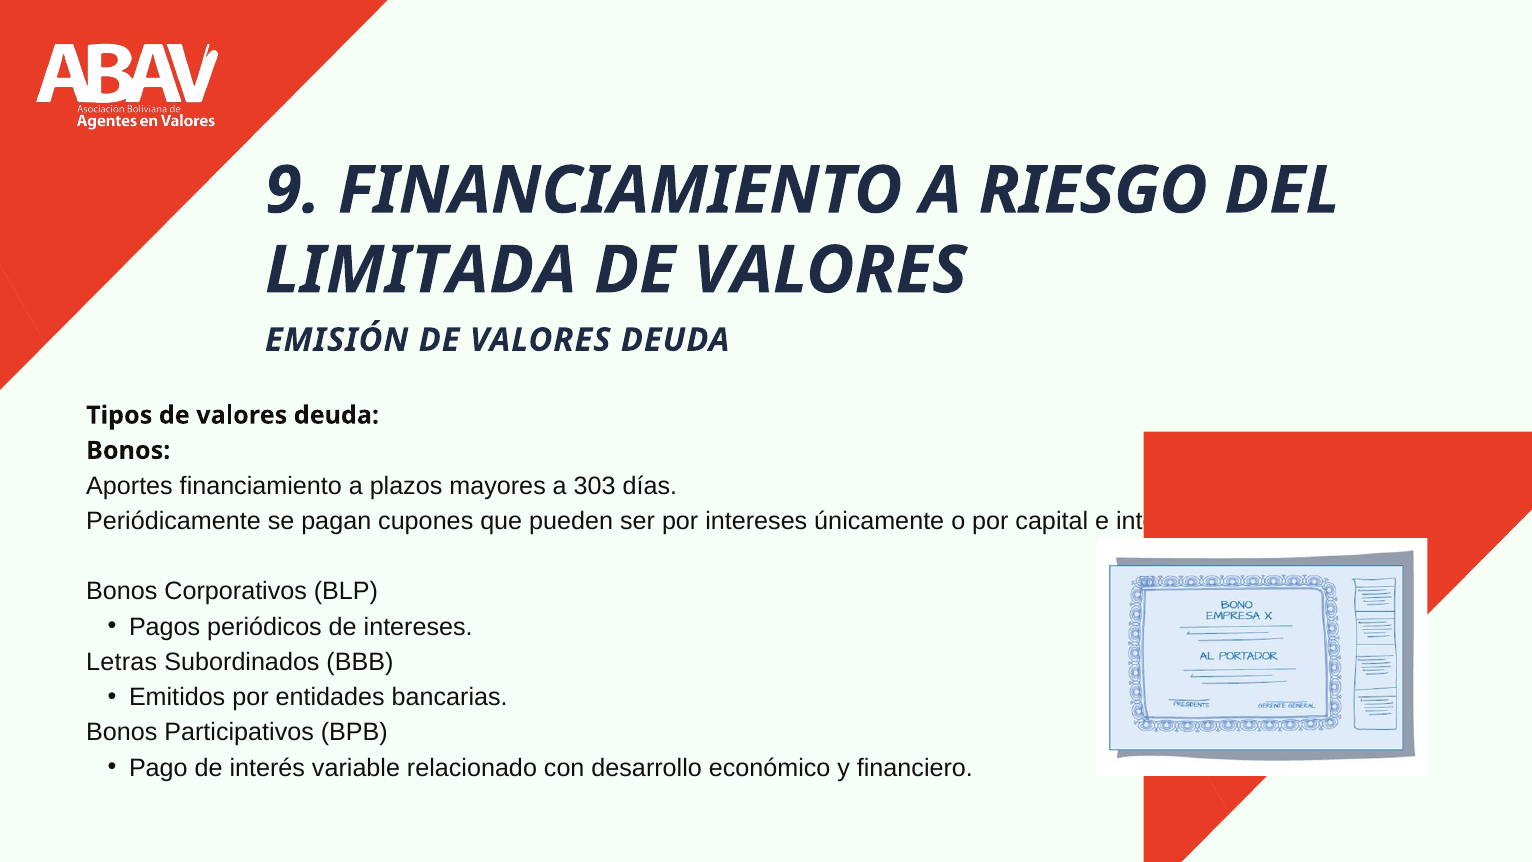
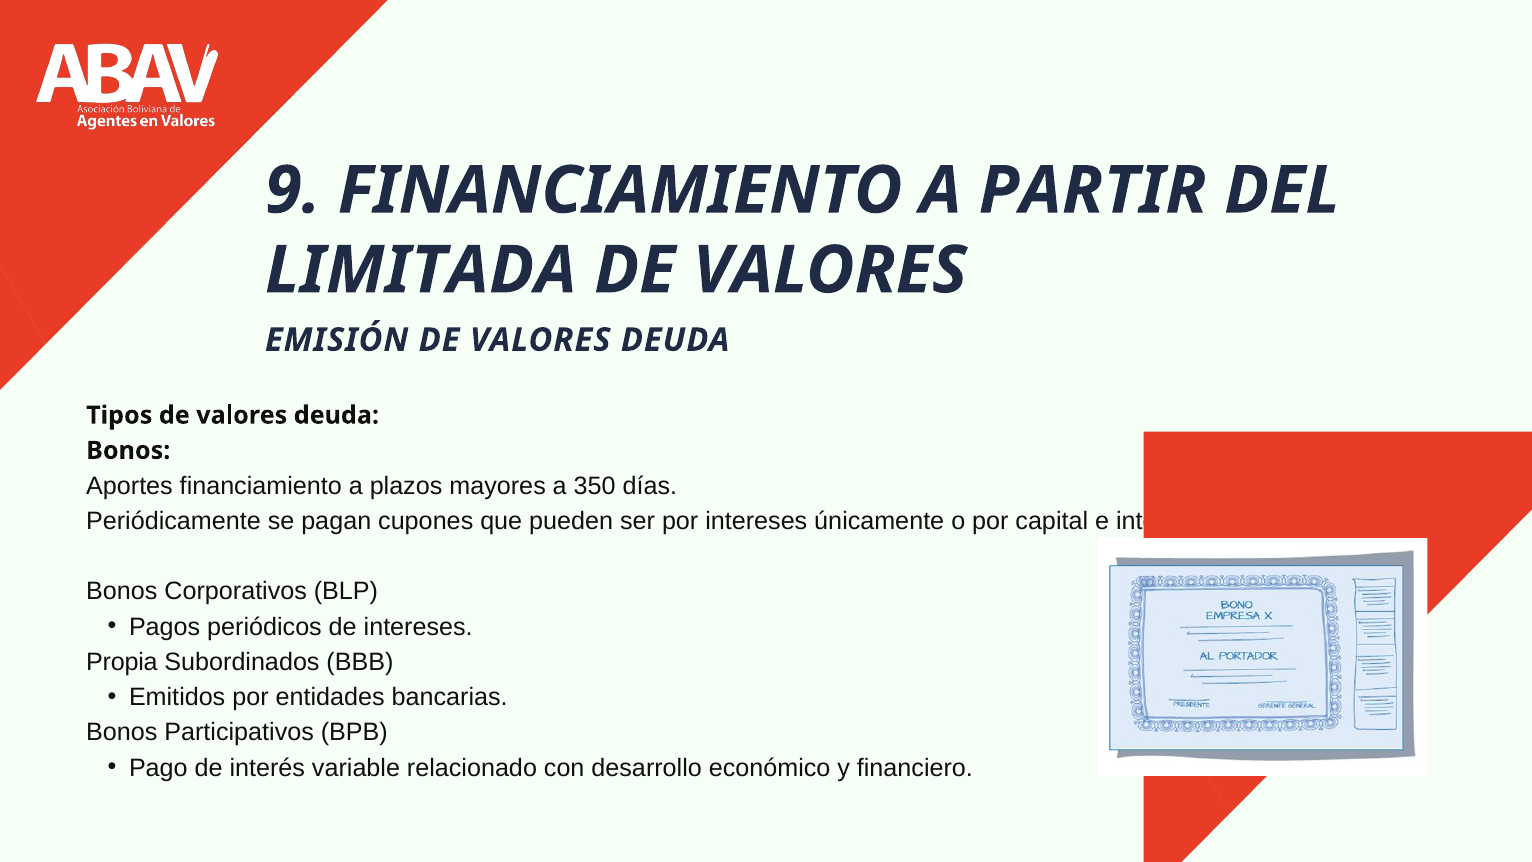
RIESGO: RIESGO -> PARTIR
303: 303 -> 350
Letras: Letras -> Propia
